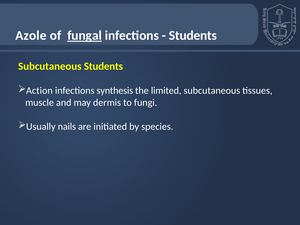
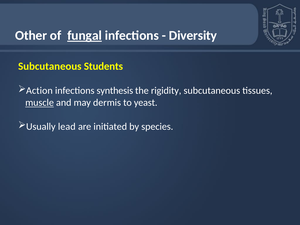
Azole: Azole -> Other
Students at (193, 36): Students -> Diversity
limited: limited -> rigidity
muscle underline: none -> present
fungi: fungi -> yeast
nails: nails -> lead
